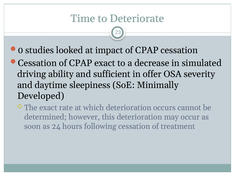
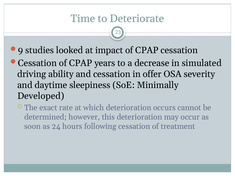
0: 0 -> 9
CPAP exact: exact -> years
and sufficient: sufficient -> cessation
